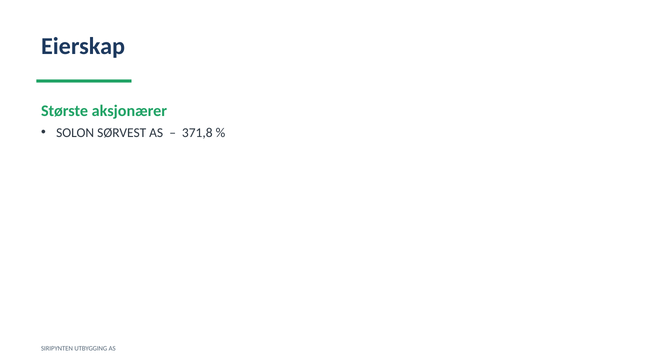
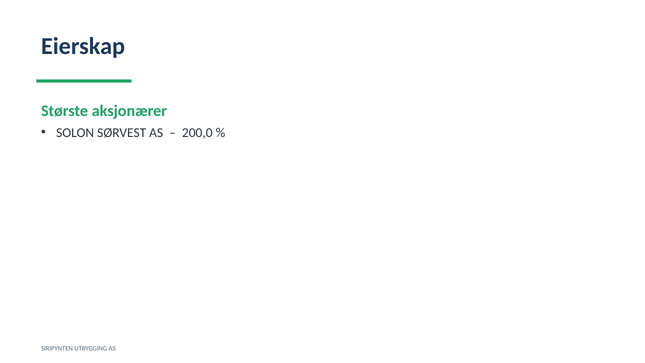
371,8: 371,8 -> 200,0
